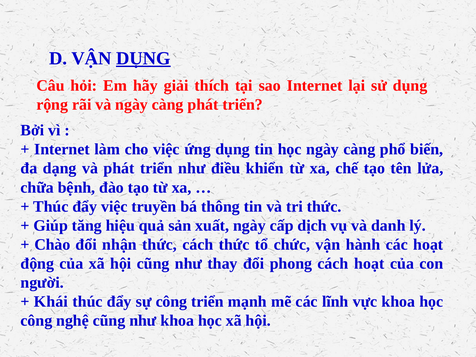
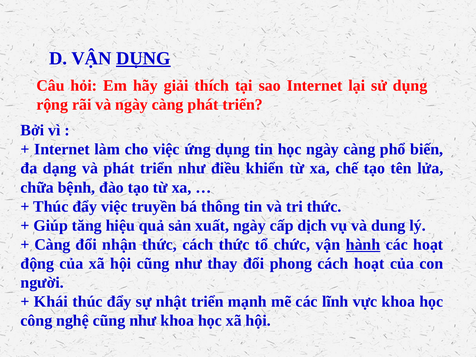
danh: danh -> dung
Chào at (53, 245): Chào -> Càng
hành underline: none -> present
sự công: công -> nhật
